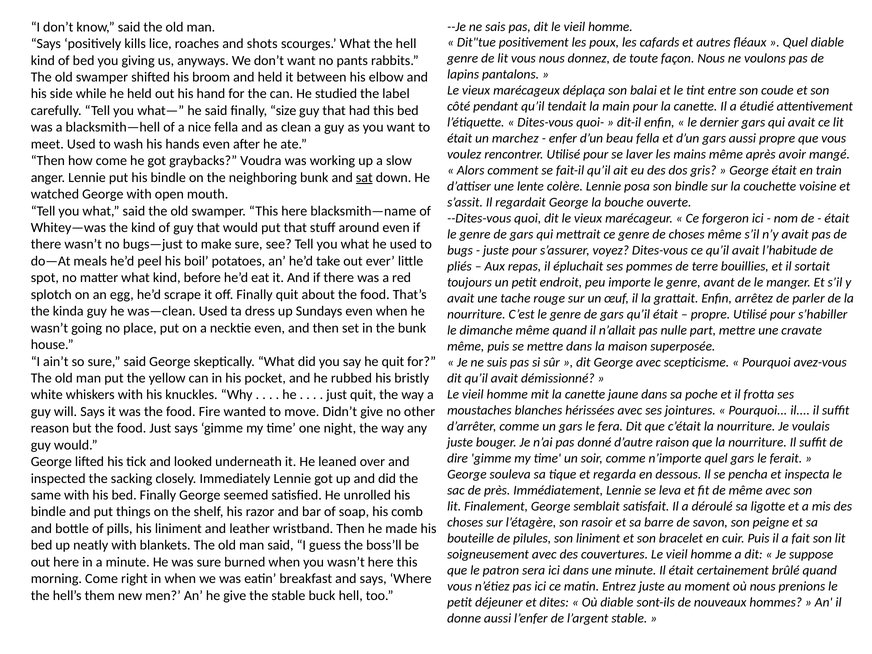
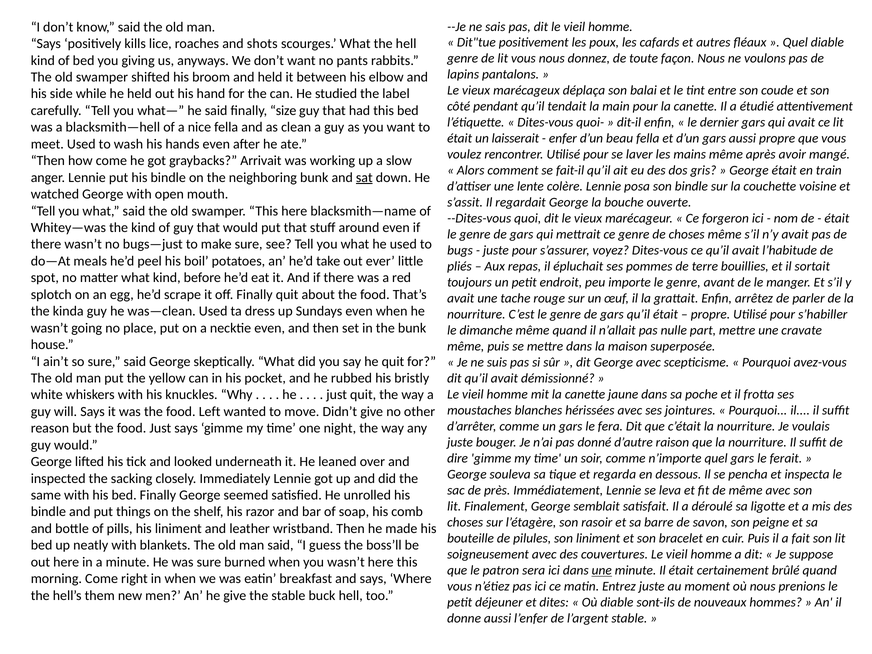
marchez: marchez -> laisserait
Voudra: Voudra -> Arrivait
Fire: Fire -> Left
une at (602, 571) underline: none -> present
